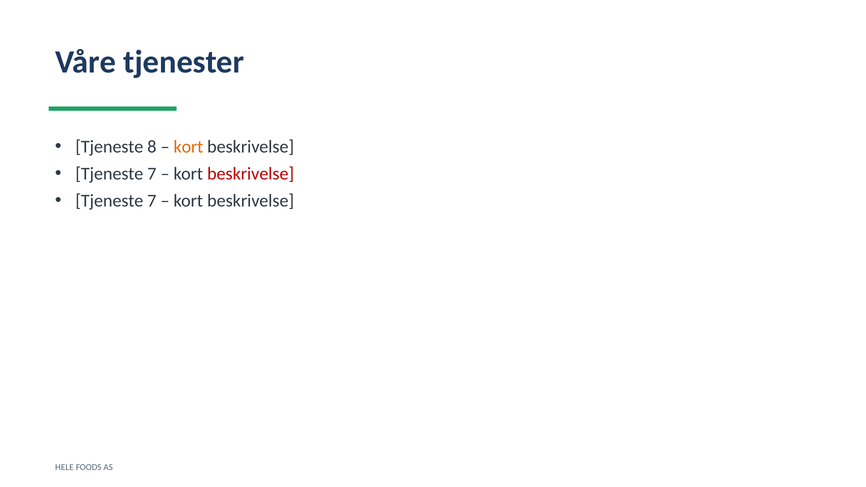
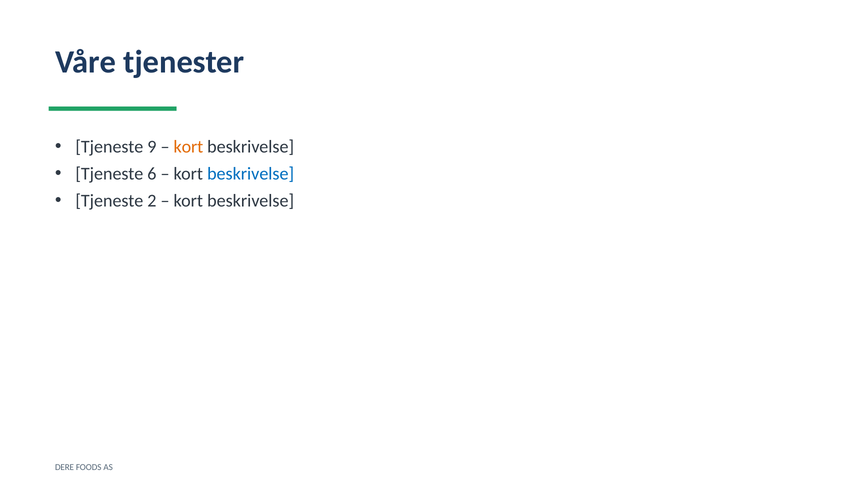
8: 8 -> 9
7 at (152, 174): 7 -> 6
beskrivelse at (251, 174) colour: red -> blue
7 at (152, 201): 7 -> 2
HELE: HELE -> DERE
